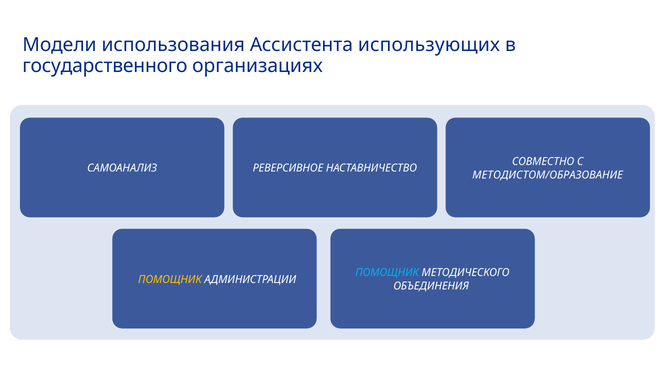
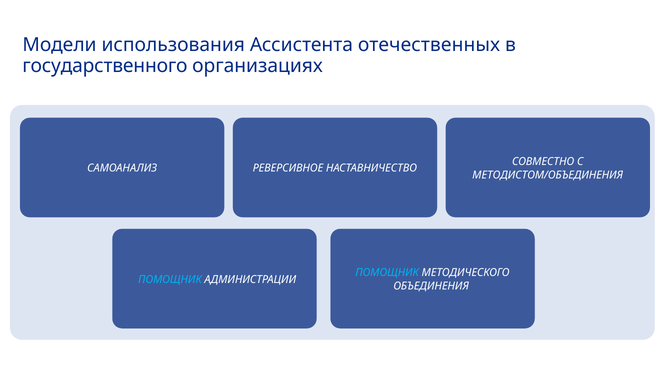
использующих: использующих -> отечественных
МЕТОДИСТОМ/ОБРАЗОВАНИЕ: МЕТОДИСТОМ/ОБРАЗОВАНИЕ -> МЕТОДИСТОМ/ОБЪЕДИНЕНИЯ
ПОМОЩНИК at (170, 279) colour: yellow -> light blue
